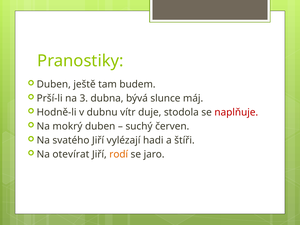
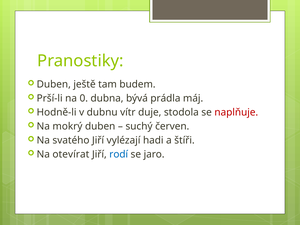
3: 3 -> 0
slunce: slunce -> prádla
rodí colour: orange -> blue
